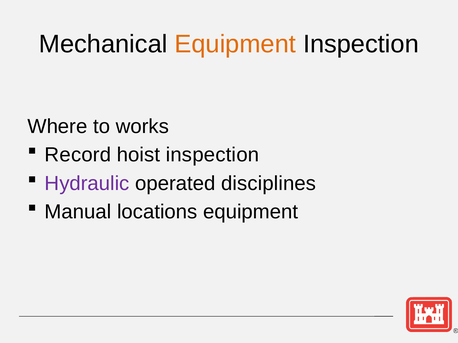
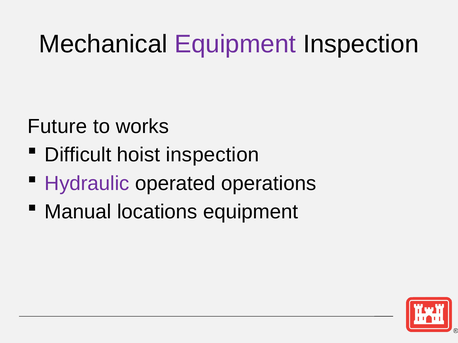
Equipment at (235, 44) colour: orange -> purple
Where: Where -> Future
Record: Record -> Difficult
disciplines: disciplines -> operations
